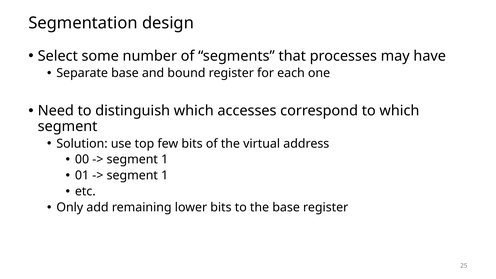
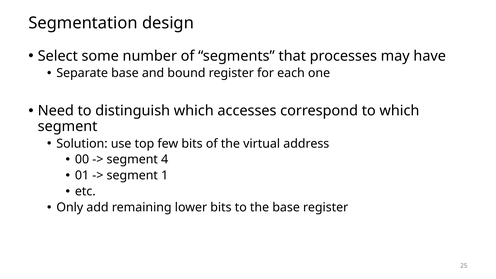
1 at (165, 160): 1 -> 4
